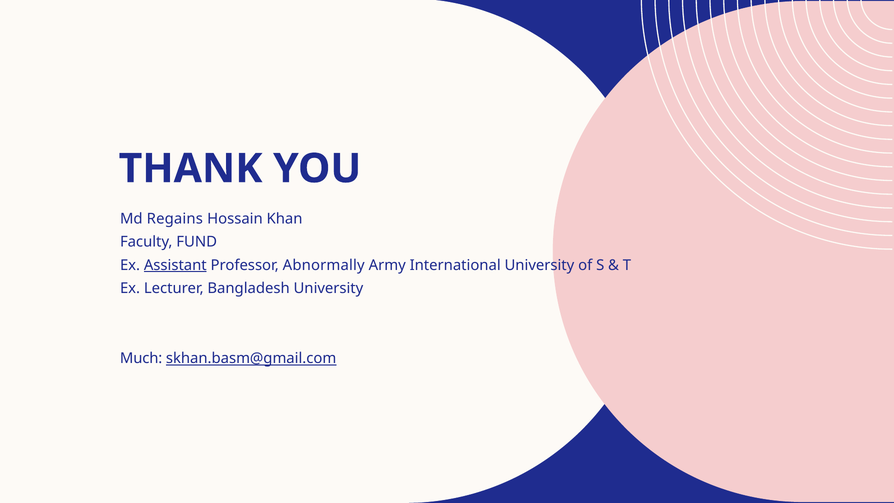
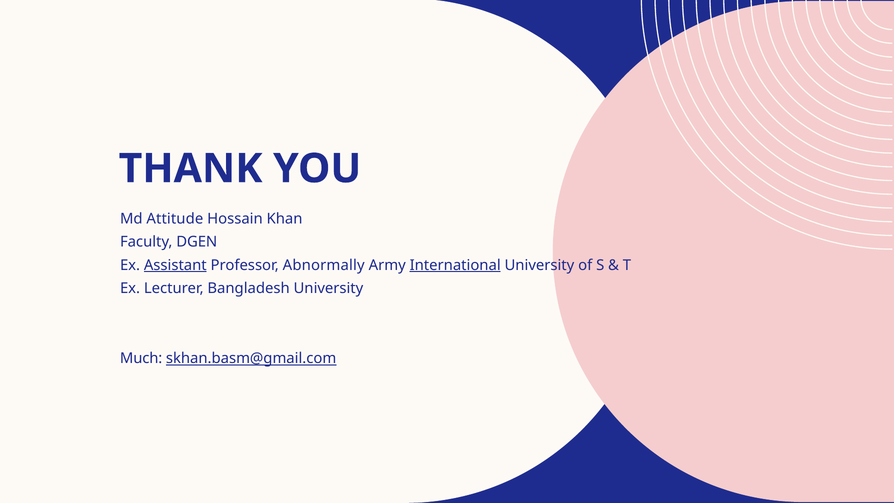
Regains: Regains -> Attitude
FUND: FUND -> DGEN
International underline: none -> present
